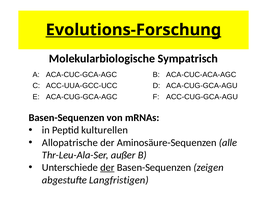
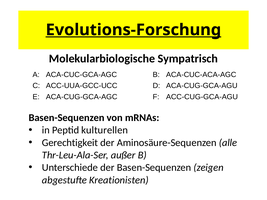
Allopatrische: Allopatrische -> Gerechtigkeit
der at (107, 168) underline: present -> none
Langfristigen: Langfristigen -> Kreationisten
